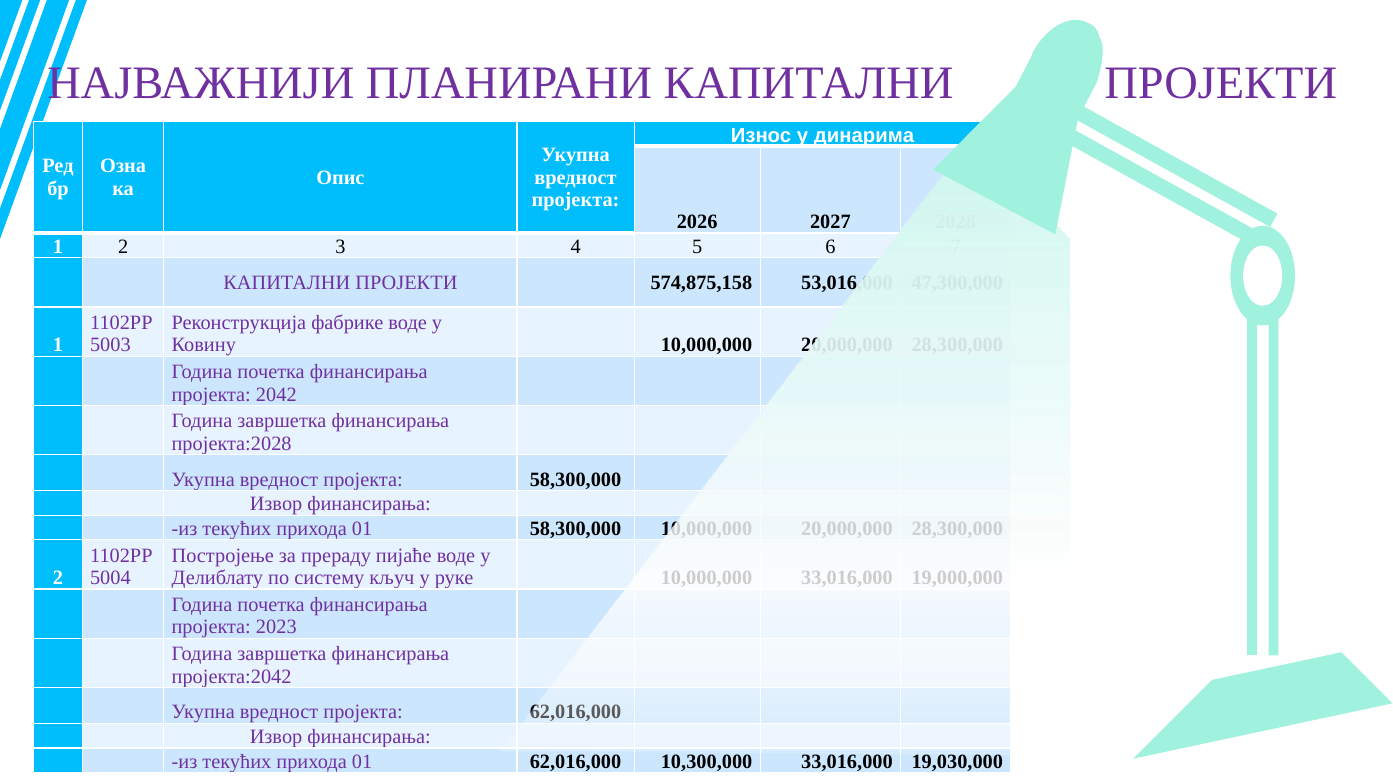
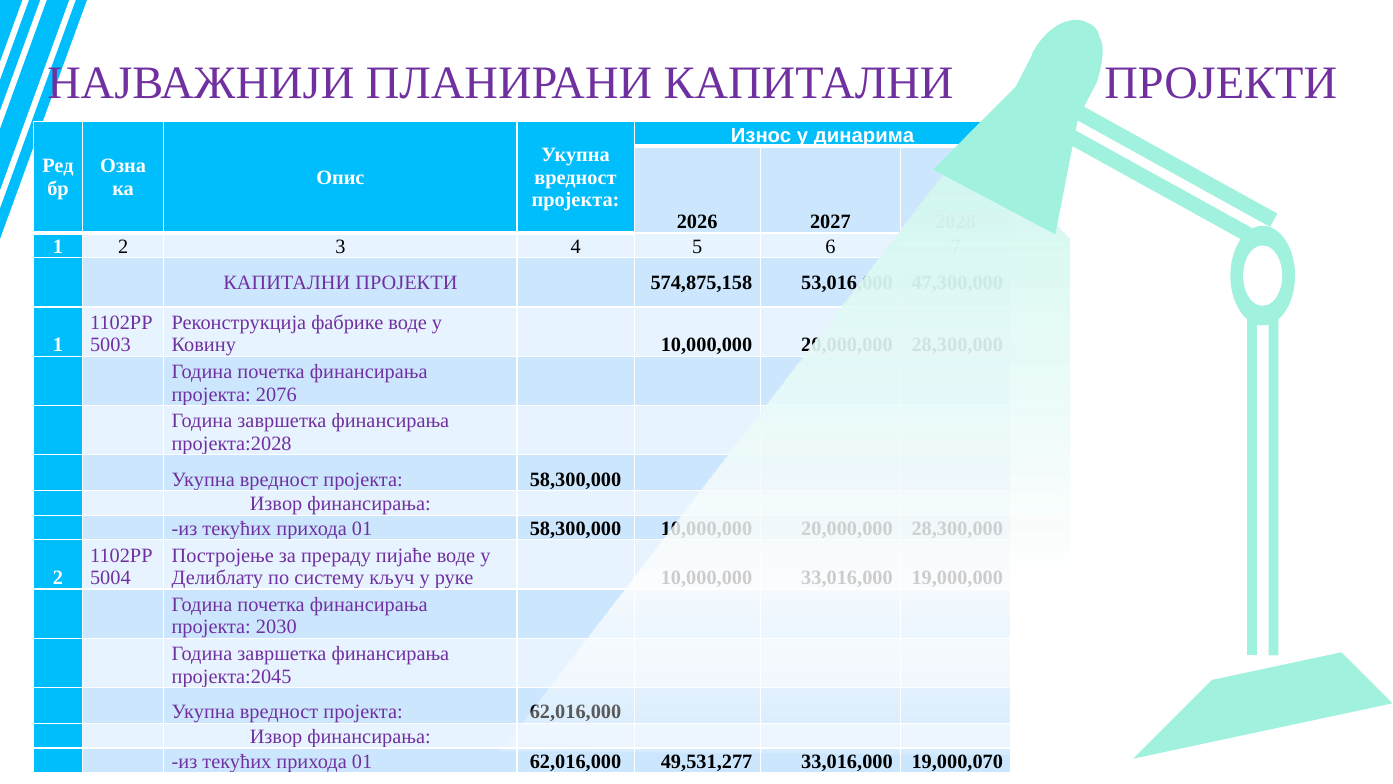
2042: 2042 -> 2076
2023: 2023 -> 2030
пројекта:2042: пројекта:2042 -> пројекта:2045
10,300,000: 10,300,000 -> 49,531,277
19,030,000: 19,030,000 -> 19,000,070
